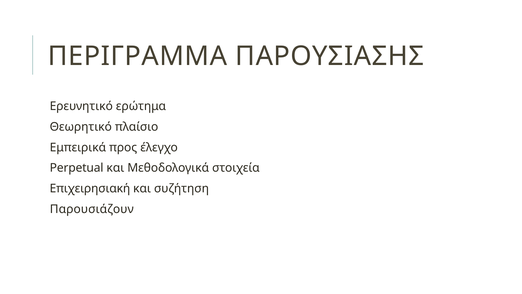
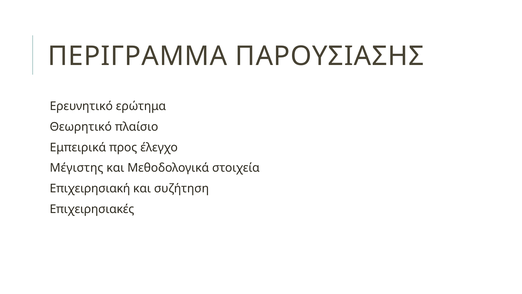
Perpetual: Perpetual -> Μέγιστης
Παρουσιάζουν: Παρουσιάζουν -> Επιχειρησιακές
